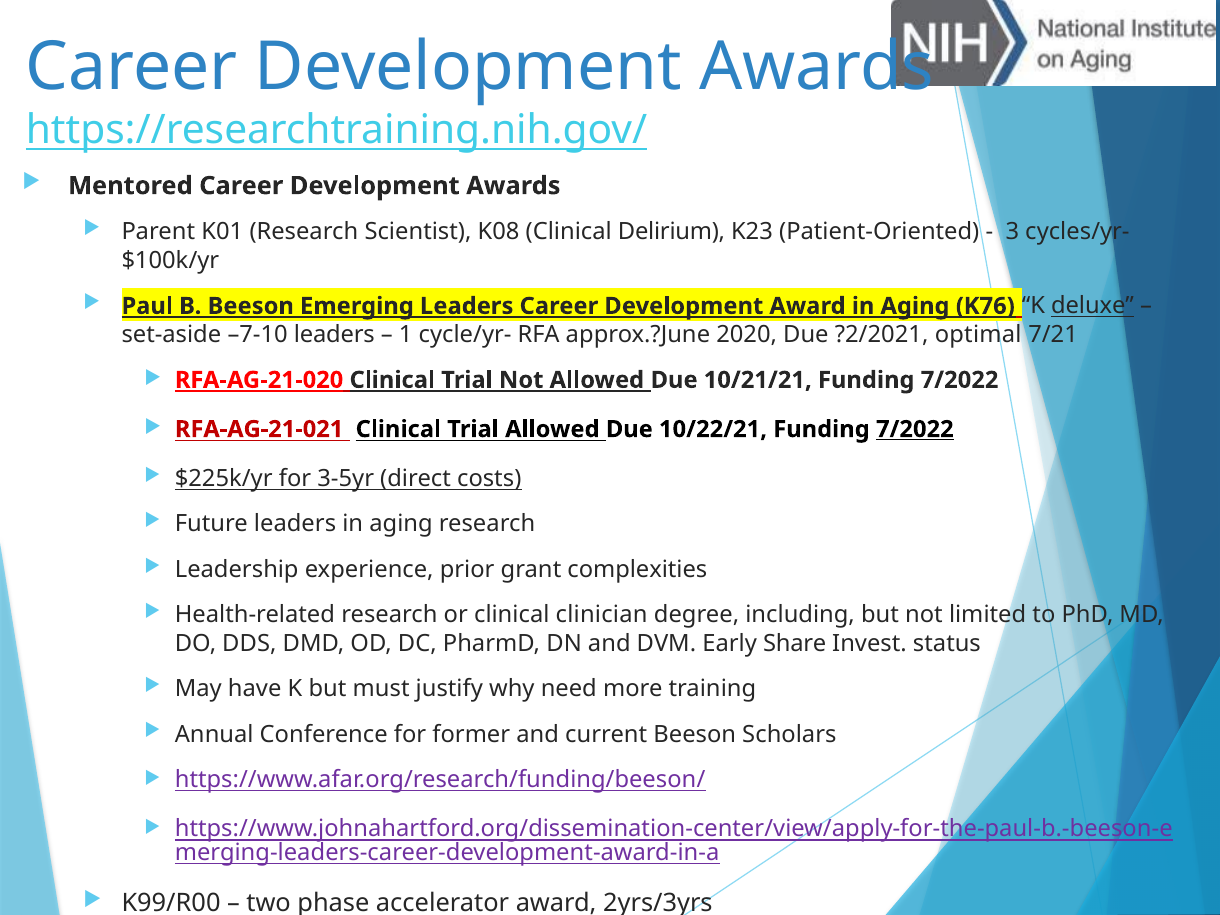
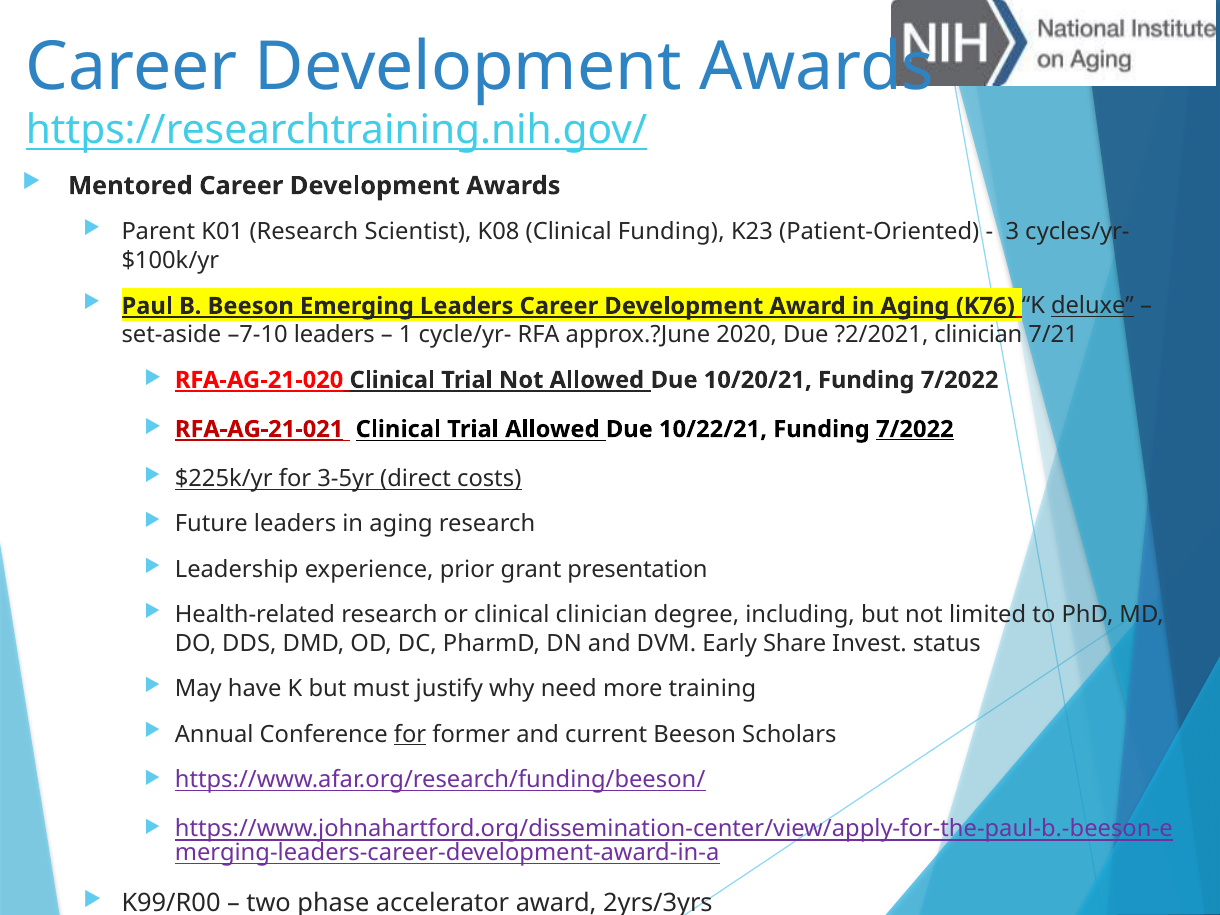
Clinical Delirium: Delirium -> Funding
?2/2021 optimal: optimal -> clinician
10/21/21: 10/21/21 -> 10/20/21
RFA-AG-21-021 underline: none -> present
complexities: complexities -> presentation
for at (410, 734) underline: none -> present
